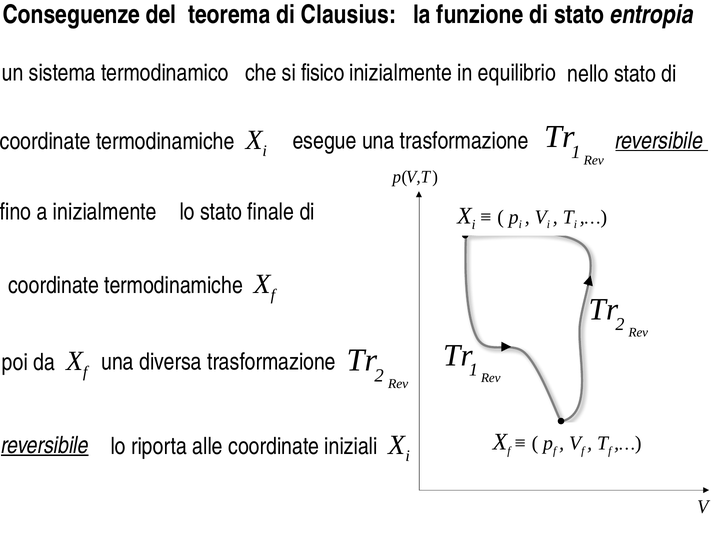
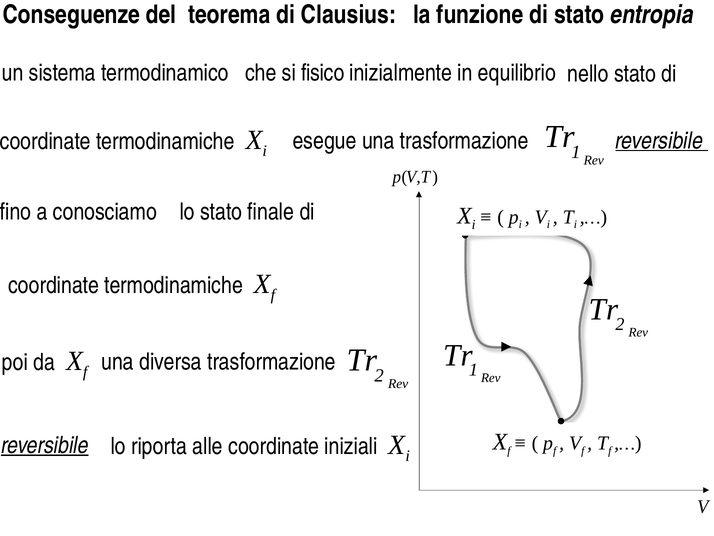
a inizialmente: inizialmente -> conosciamo
